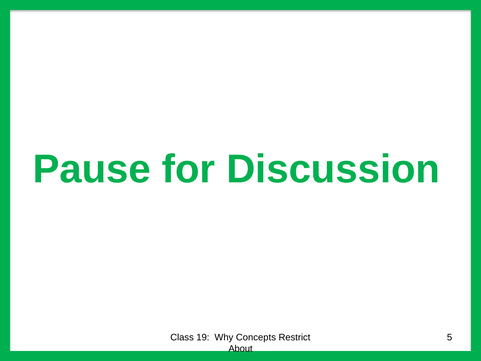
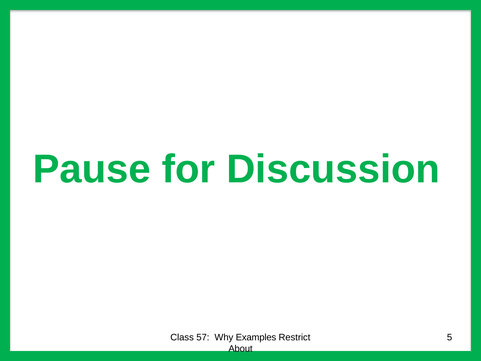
19: 19 -> 57
Concepts: Concepts -> Examples
